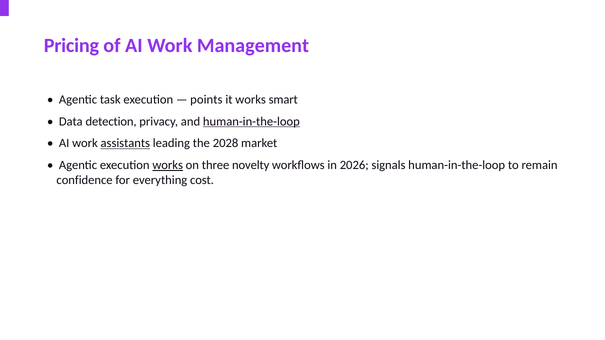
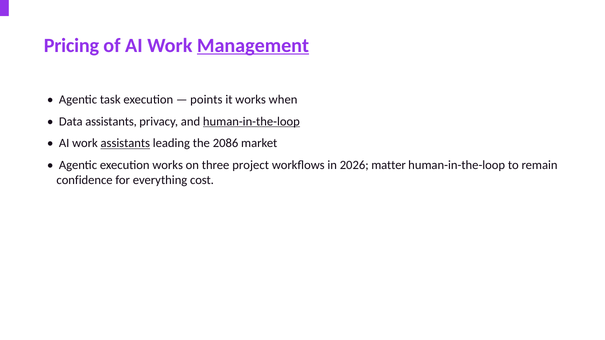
Management underline: none -> present
smart: smart -> when
Data detection: detection -> assistants
2028: 2028 -> 2086
works at (168, 165) underline: present -> none
novelty: novelty -> project
signals: signals -> matter
